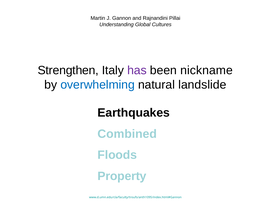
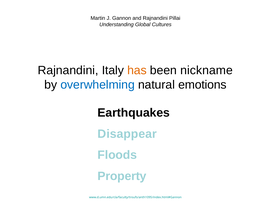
Strengthen at (68, 70): Strengthen -> Rajnandini
has colour: purple -> orange
landslide: landslide -> emotions
Combined: Combined -> Disappear
